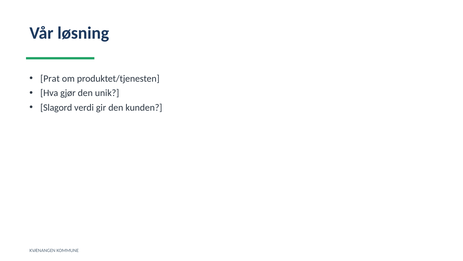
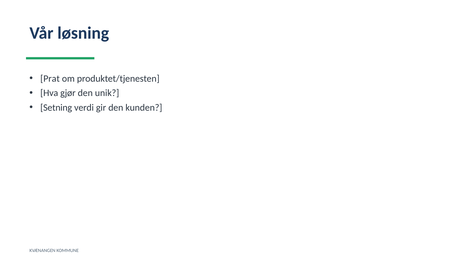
Slagord: Slagord -> Setning
